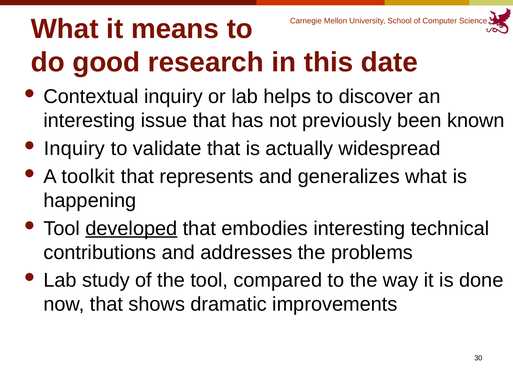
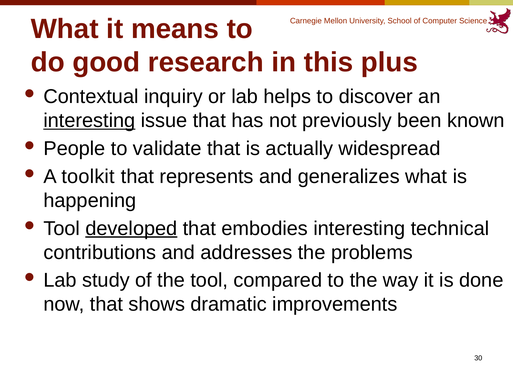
date: date -> plus
interesting at (89, 120) underline: none -> present
Inquiry at (74, 148): Inquiry -> People
